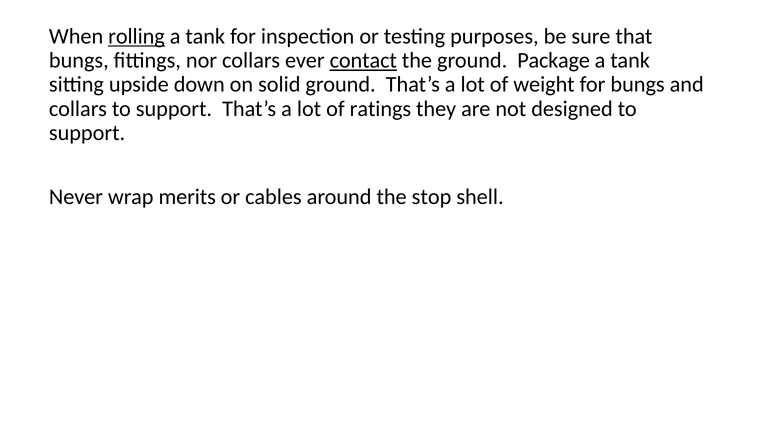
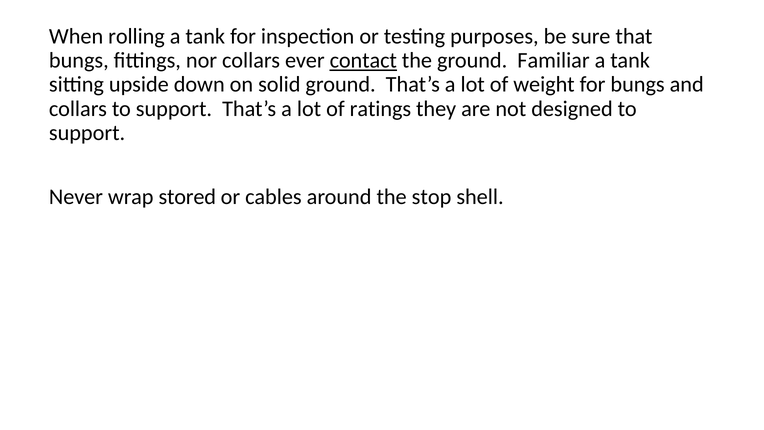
rolling underline: present -> none
Package: Package -> Familiar
merits: merits -> stored
